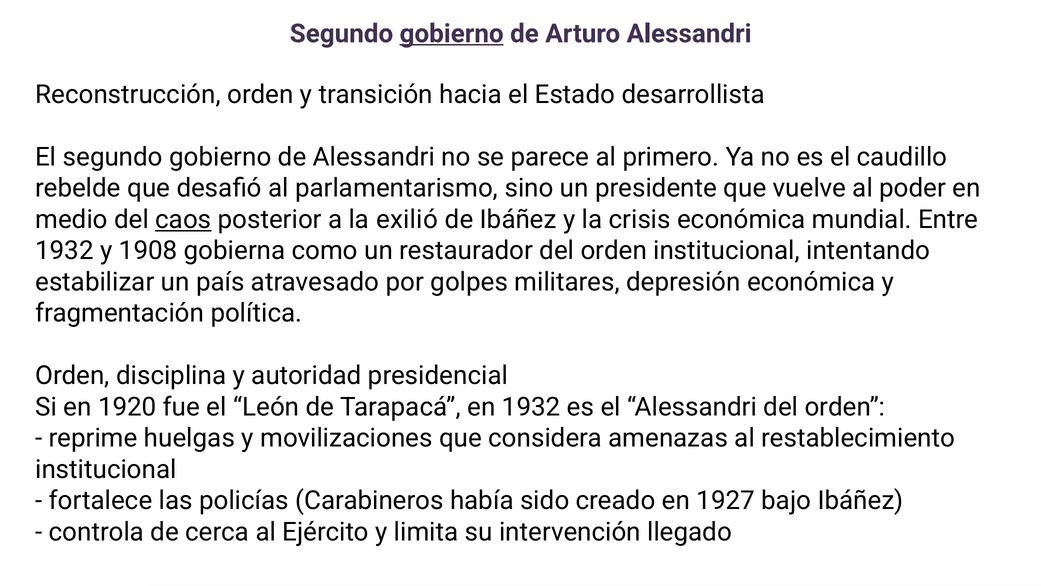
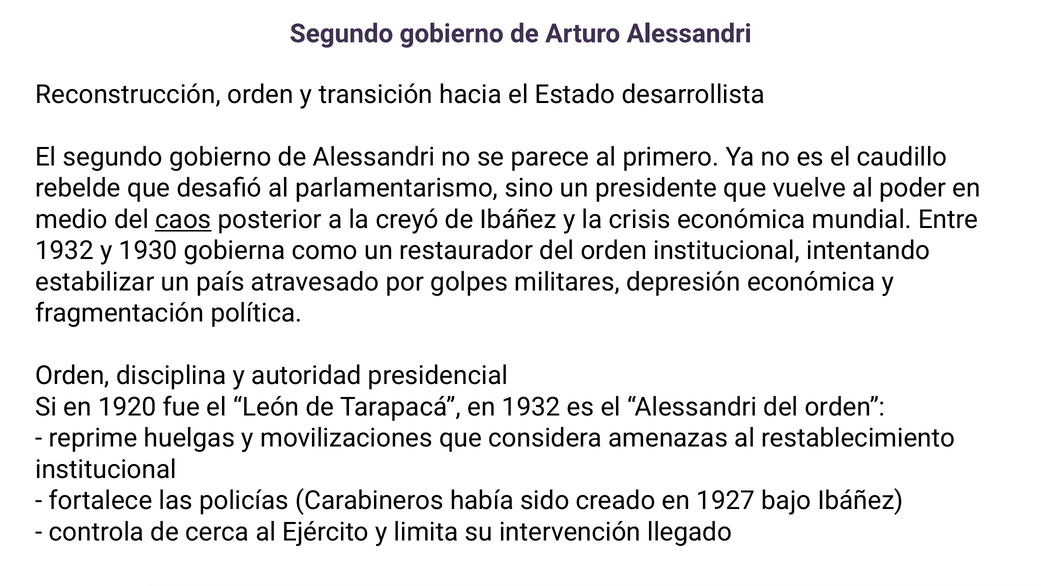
gobierno at (452, 34) underline: present -> none
exilió: exilió -> creyó
1908: 1908 -> 1930
